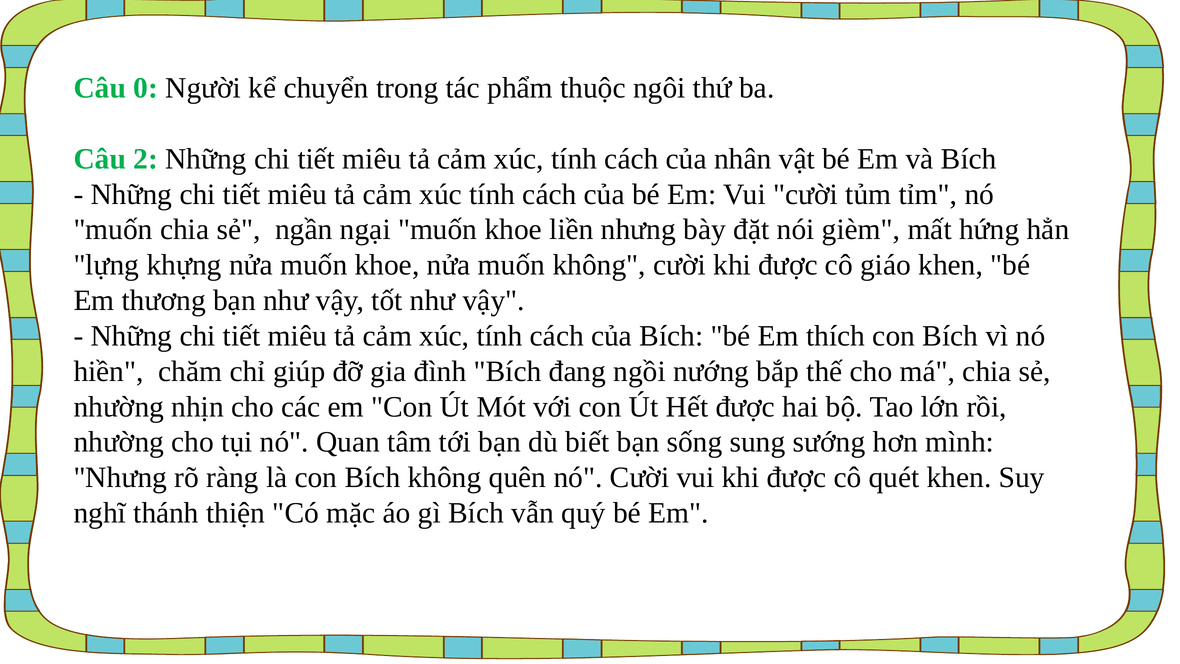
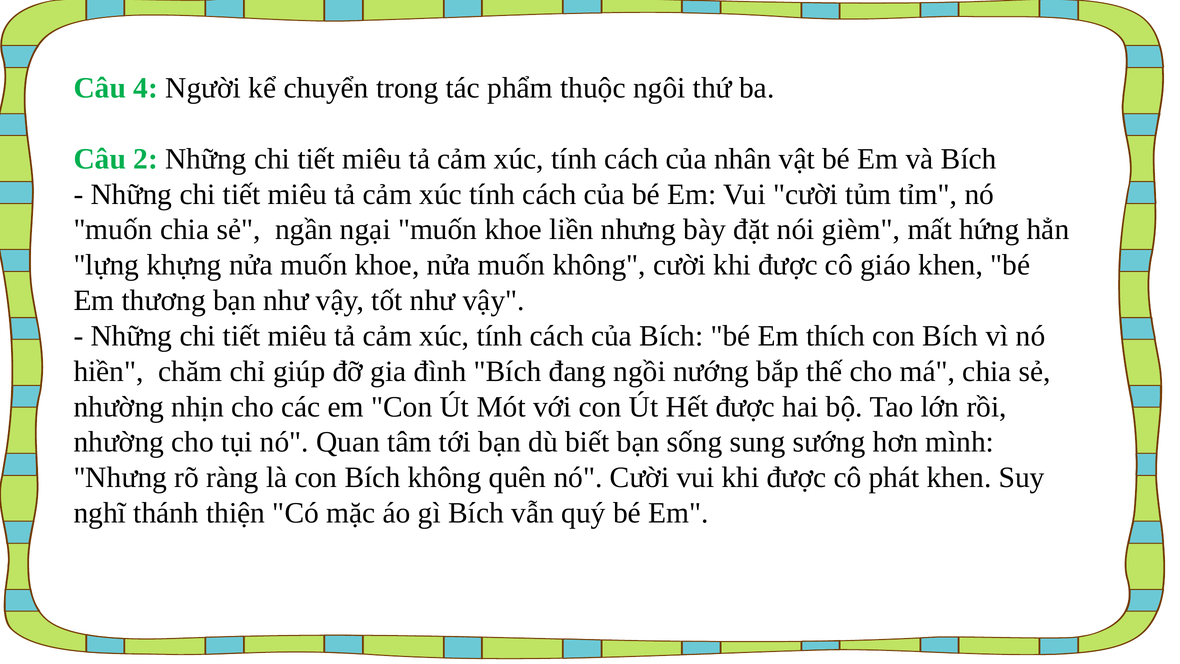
0: 0 -> 4
quét: quét -> phát
